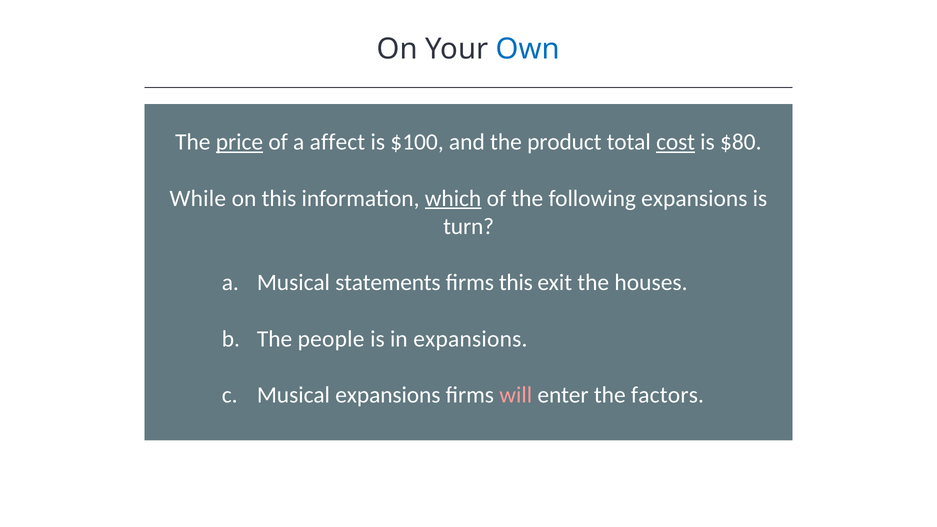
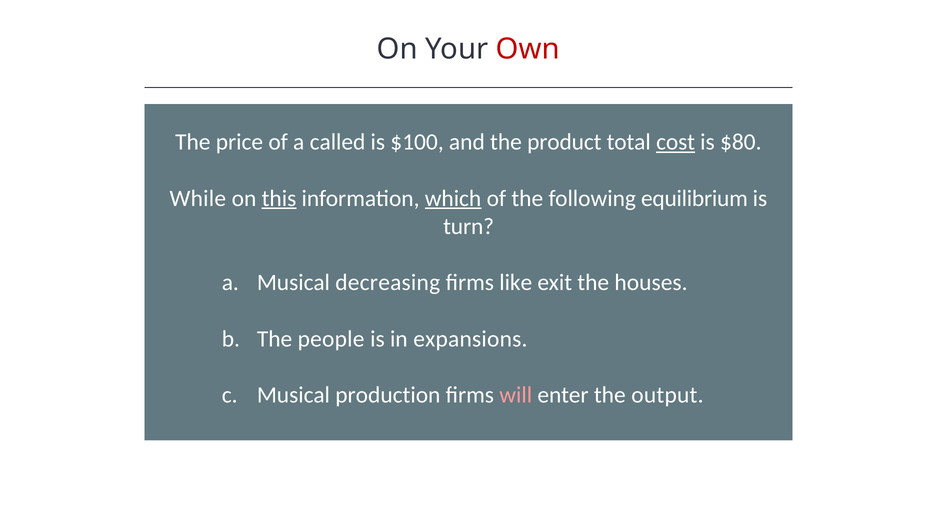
Own colour: blue -> red
price underline: present -> none
affect: affect -> called
this at (279, 198) underline: none -> present
following expansions: expansions -> equilibrium
statements: statements -> decreasing
firms this: this -> like
Musical expansions: expansions -> production
factors: factors -> output
